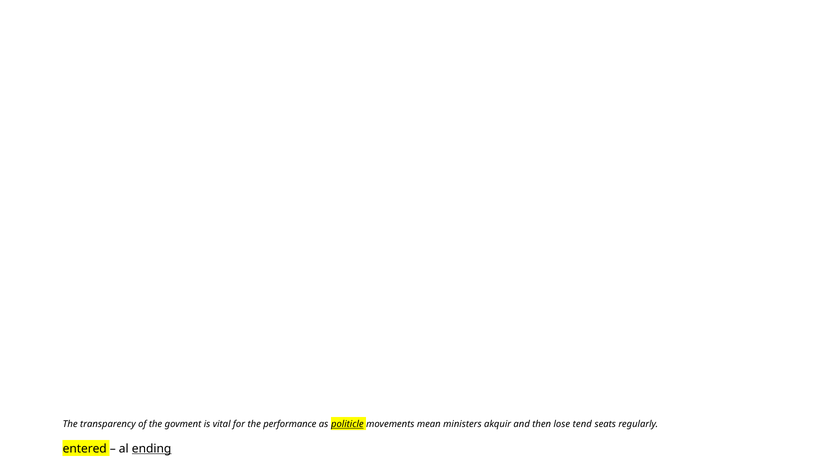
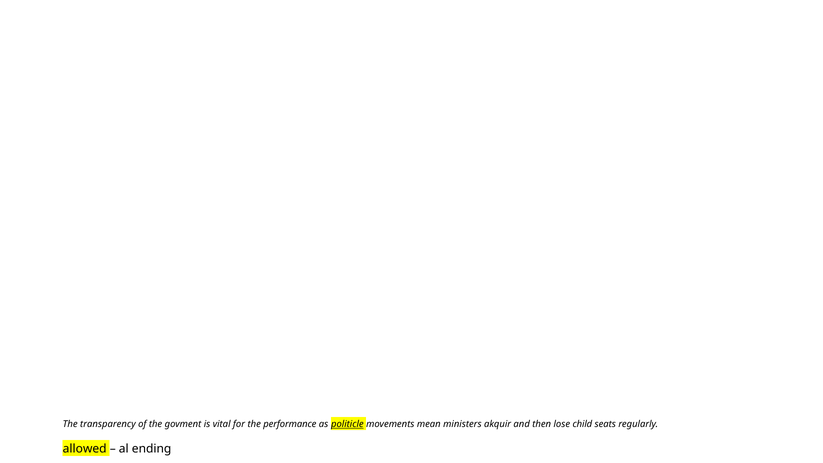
tend: tend -> child
entered: entered -> allowed
ending underline: present -> none
